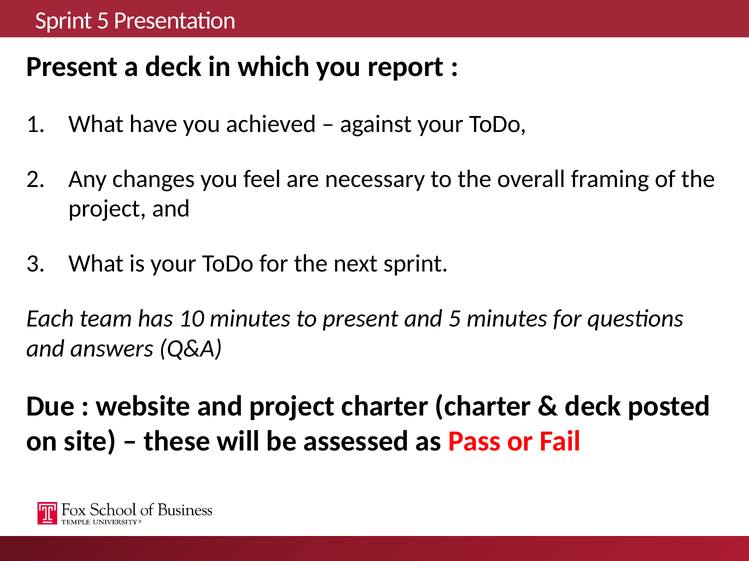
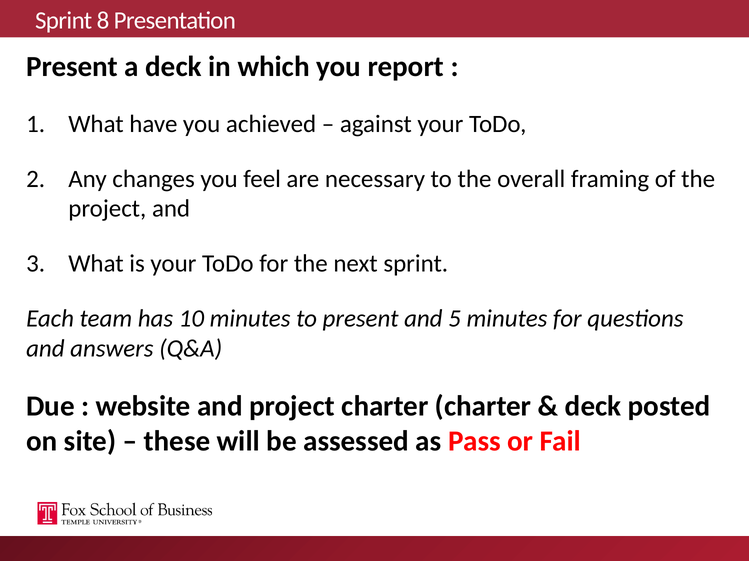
Sprint 5: 5 -> 8
